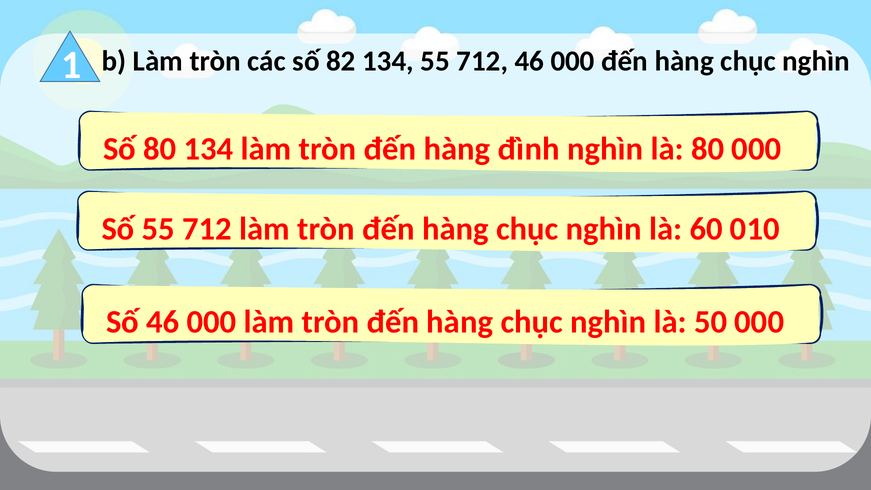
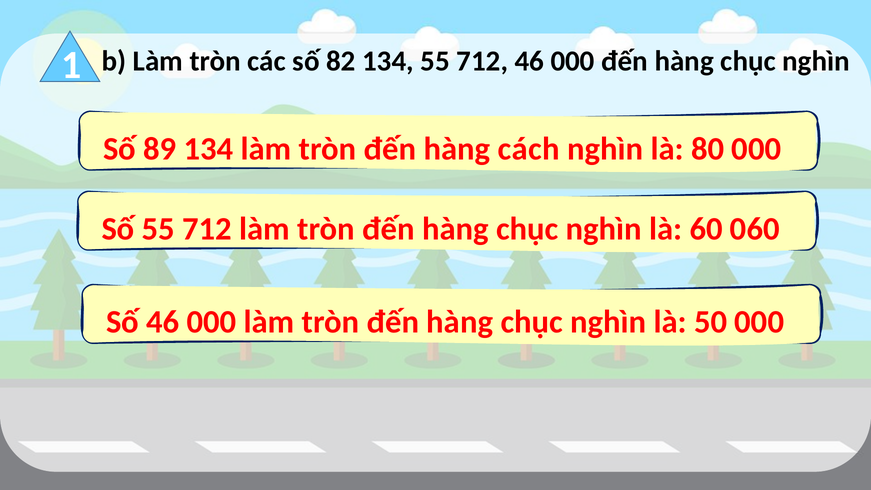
Số 80: 80 -> 89
đình: đình -> cách
010: 010 -> 060
